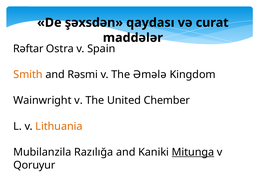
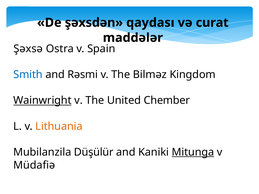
Rəftar: Rəftar -> Şəxsə
Smith colour: orange -> blue
Əmələ: Əmələ -> Bilməz
Wainwright underline: none -> present
Razılığa: Razılığa -> Düşülür
Qoruyur: Qoruyur -> Müdafiə
